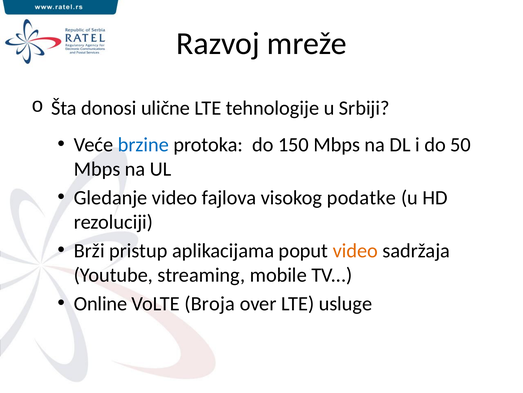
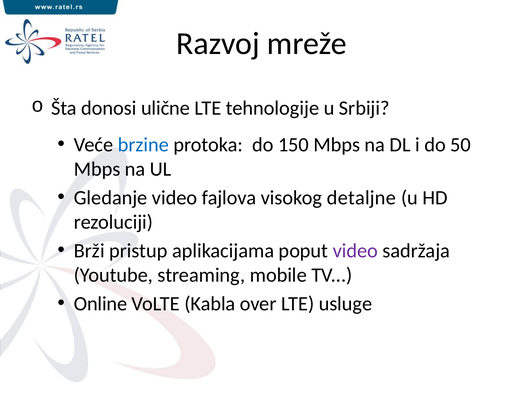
podatke: podatke -> detaljne
video at (355, 250) colour: orange -> purple
Broja: Broja -> Kabla
